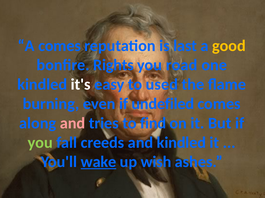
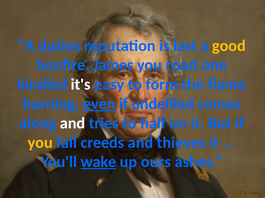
A comes: comes -> duties
Rights: Rights -> James
used: used -> form
even underline: none -> present
and at (73, 124) colour: pink -> white
find: find -> half
you at (40, 143) colour: light green -> yellow
and kindled: kindled -> thieves
wish: wish -> ours
